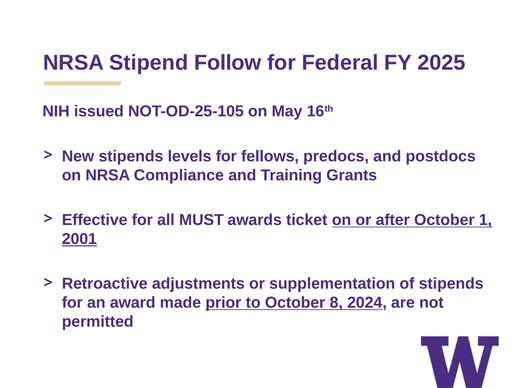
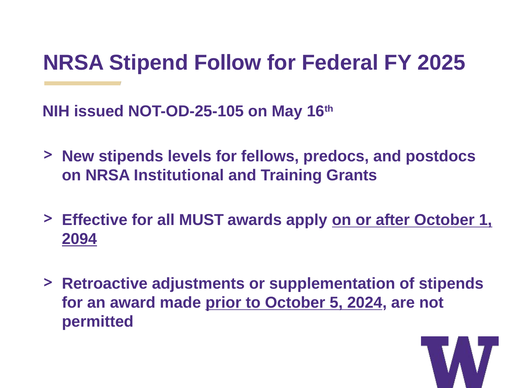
Compliance: Compliance -> Institutional
ticket: ticket -> apply
2001: 2001 -> 2094
8: 8 -> 5
